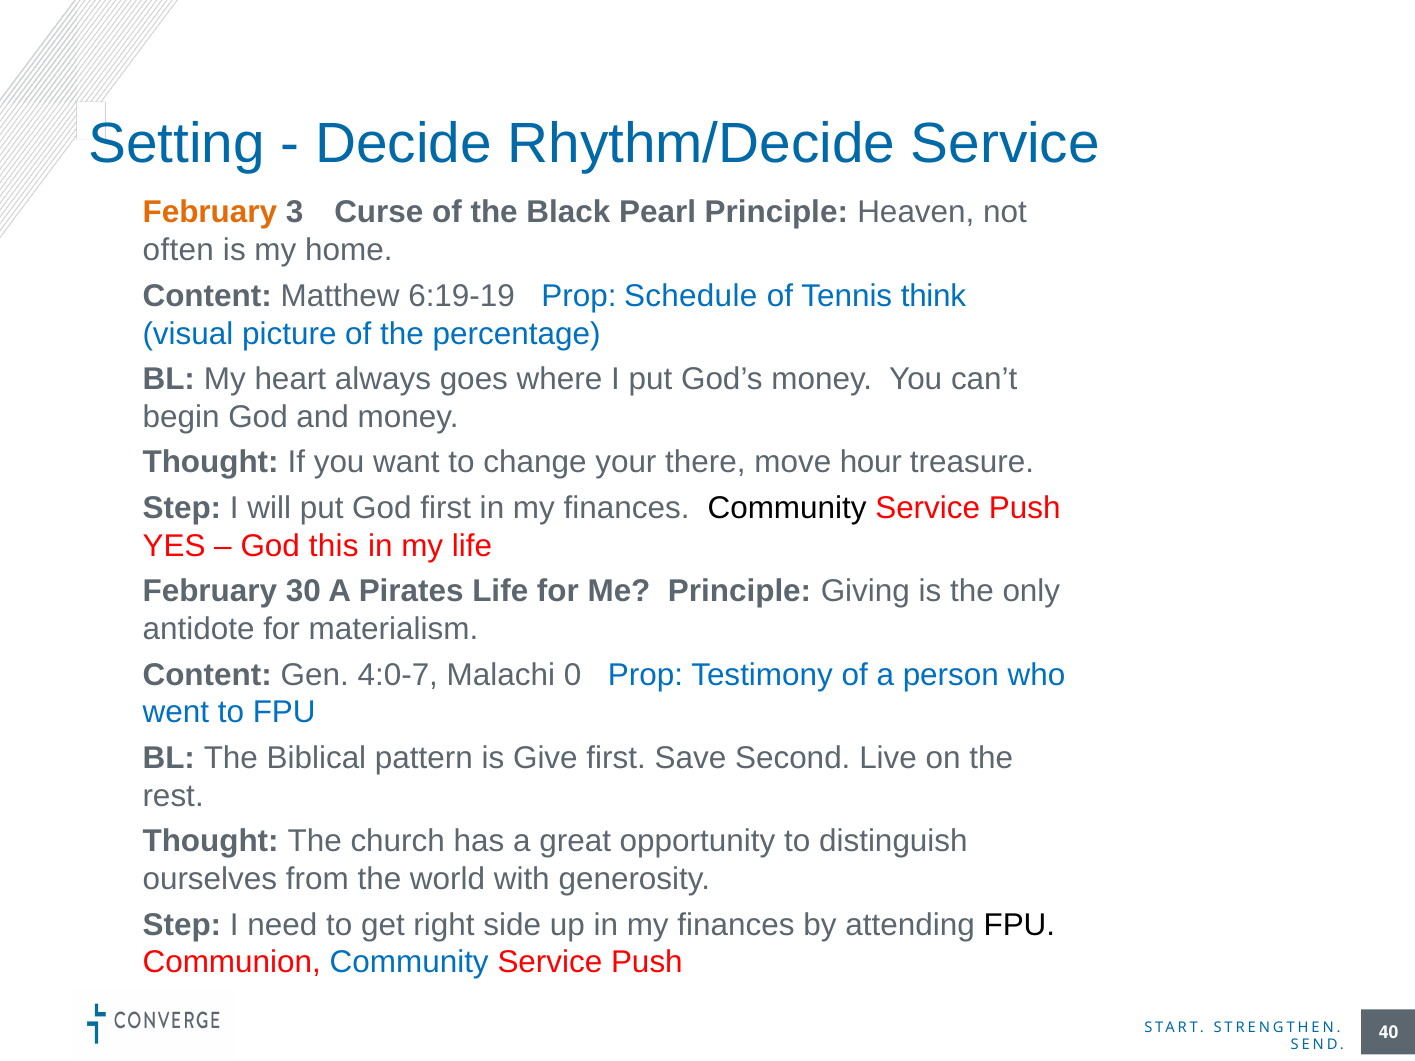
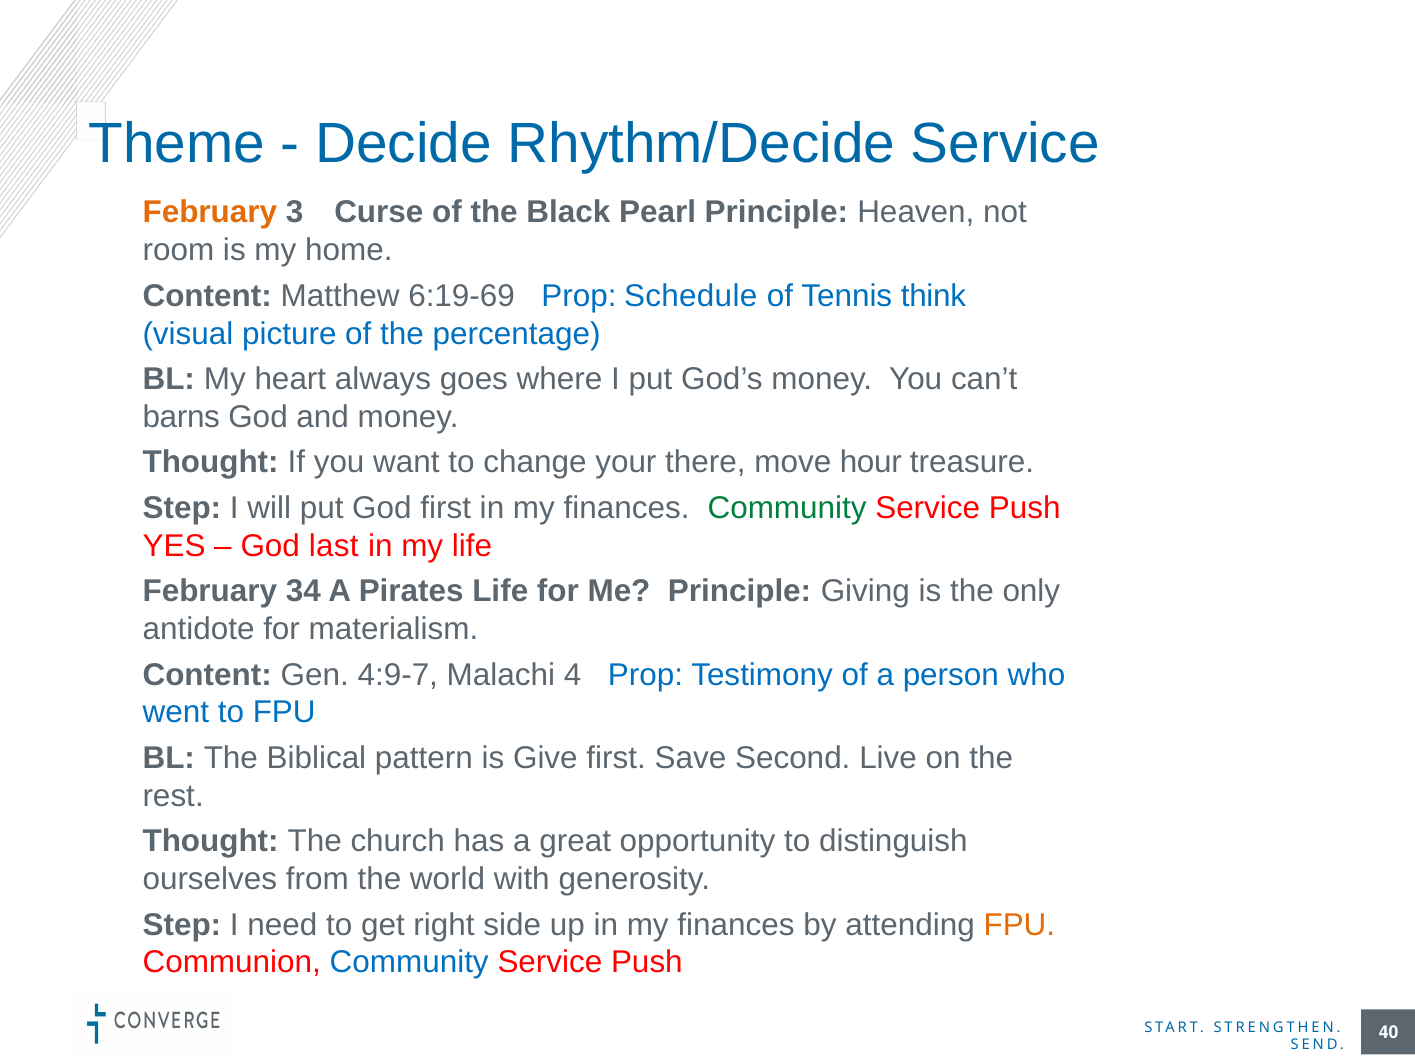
Setting: Setting -> Theme
often: often -> room
6:19-19: 6:19-19 -> 6:19-69
begin: begin -> barns
Community at (787, 508) colour: black -> green
this: this -> last
30: 30 -> 34
4:0-7: 4:0-7 -> 4:9-7
0: 0 -> 4
FPU at (1019, 925) colour: black -> orange
